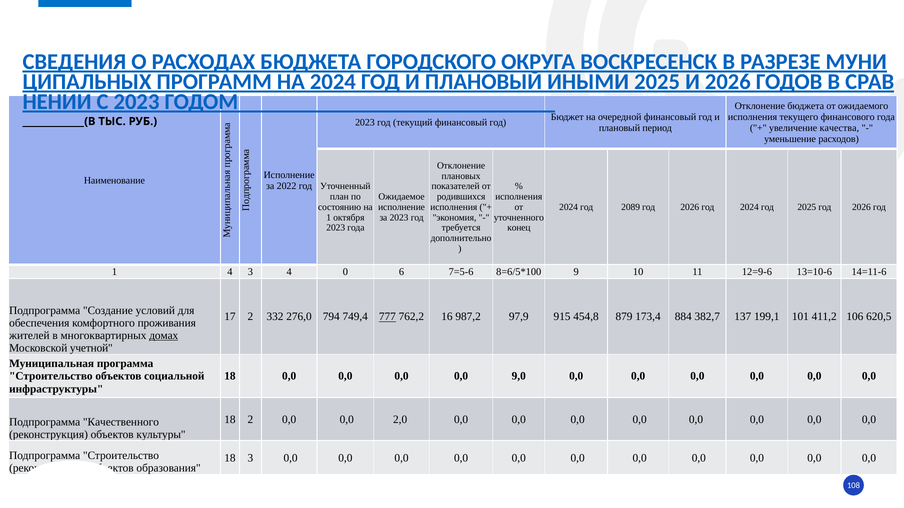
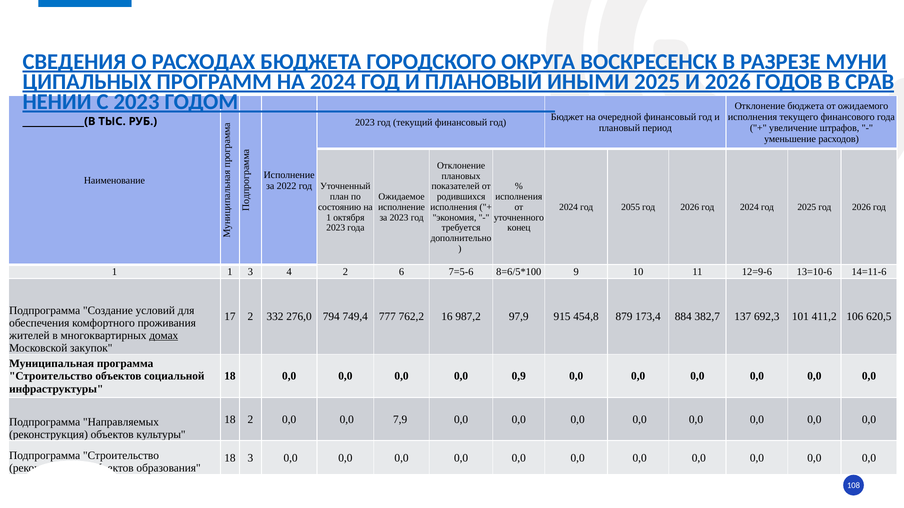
качества: качества -> штрафов
2089: 2089 -> 2055
1 4: 4 -> 1
4 0: 0 -> 2
777 underline: present -> none
199,1: 199,1 -> 692,3
учетной: учетной -> закупок
9,0: 9,0 -> 0,9
2,0: 2,0 -> 7,9
Качественного: Качественного -> Направляемых
